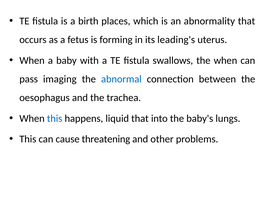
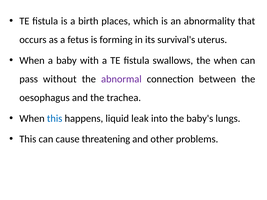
leading's: leading's -> survival's
imaging: imaging -> without
abnormal colour: blue -> purple
liquid that: that -> leak
